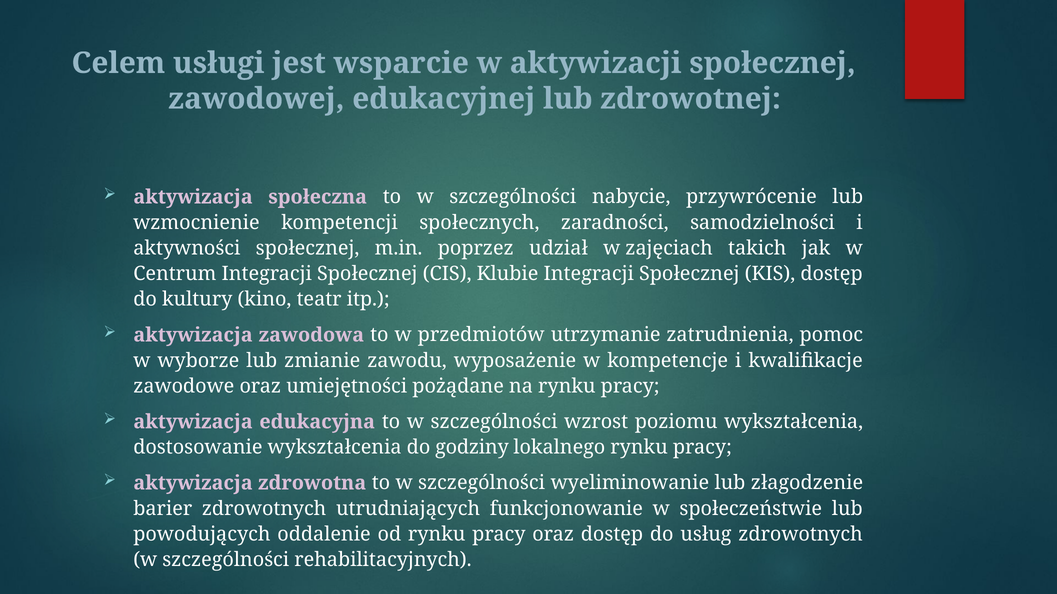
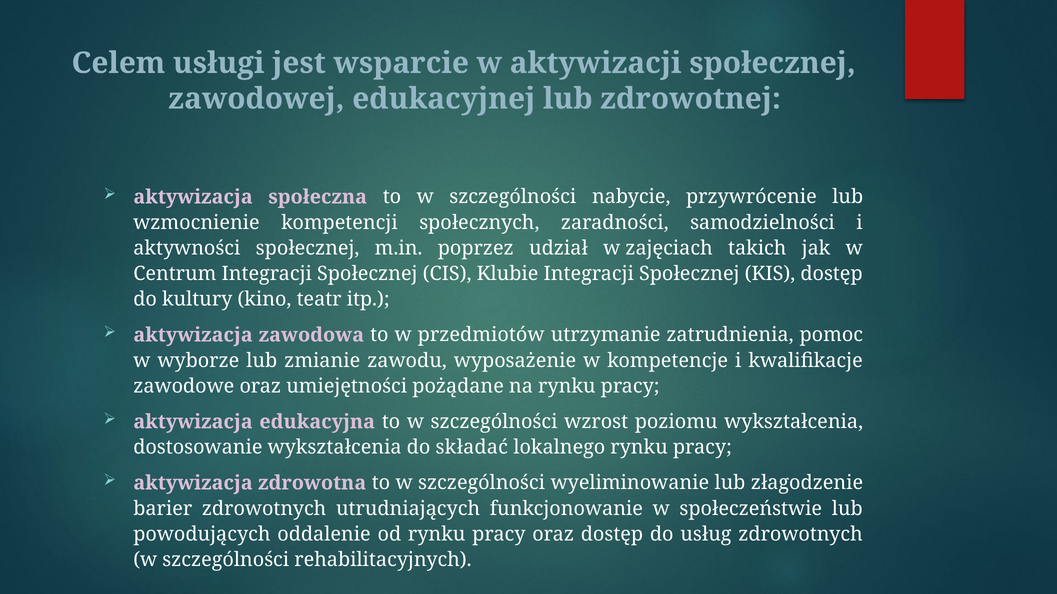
godziny: godziny -> składać
